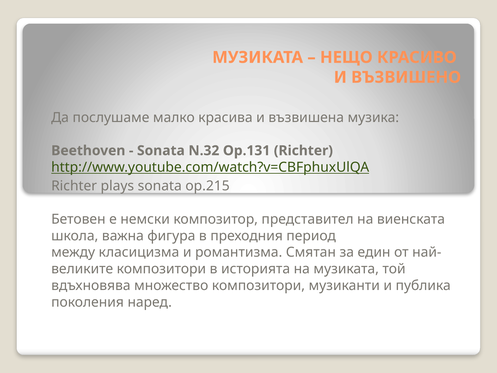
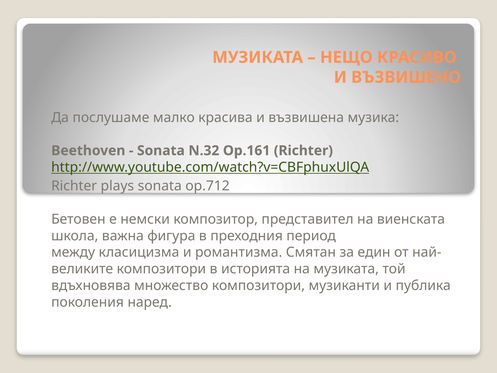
Op.131: Op.131 -> Op.161
op.215: op.215 -> op.712
